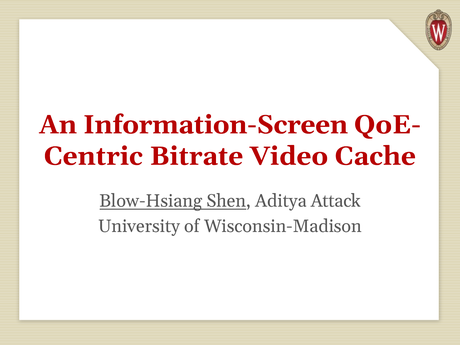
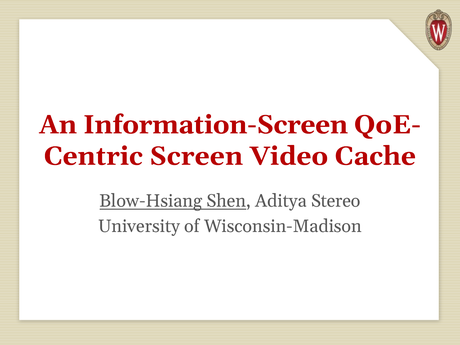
Bitrate: Bitrate -> Screen
Attack: Attack -> Stereo
